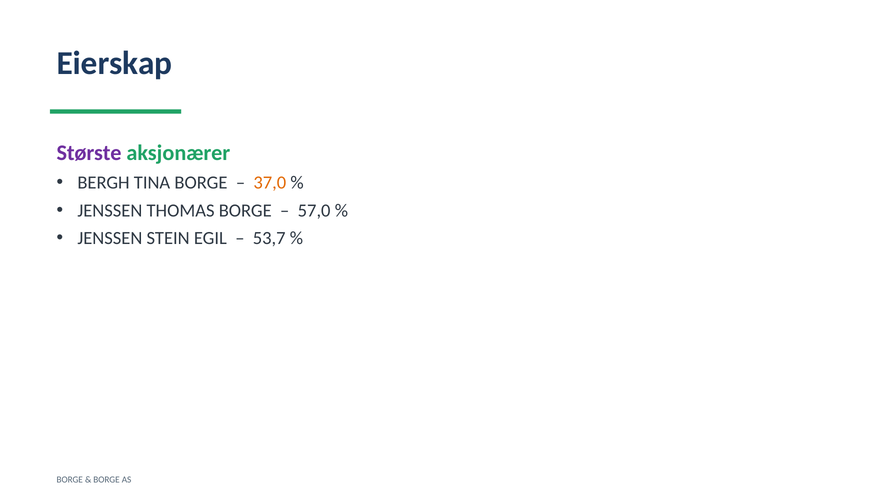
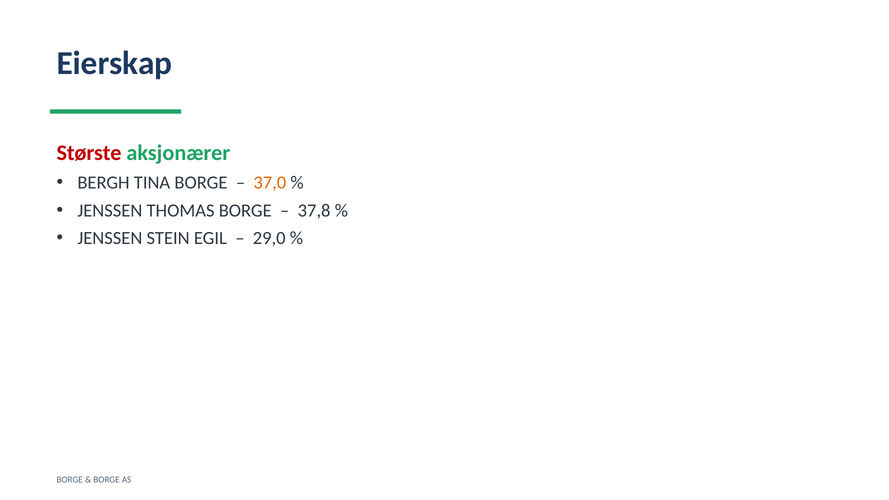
Største colour: purple -> red
57,0: 57,0 -> 37,8
53,7: 53,7 -> 29,0
